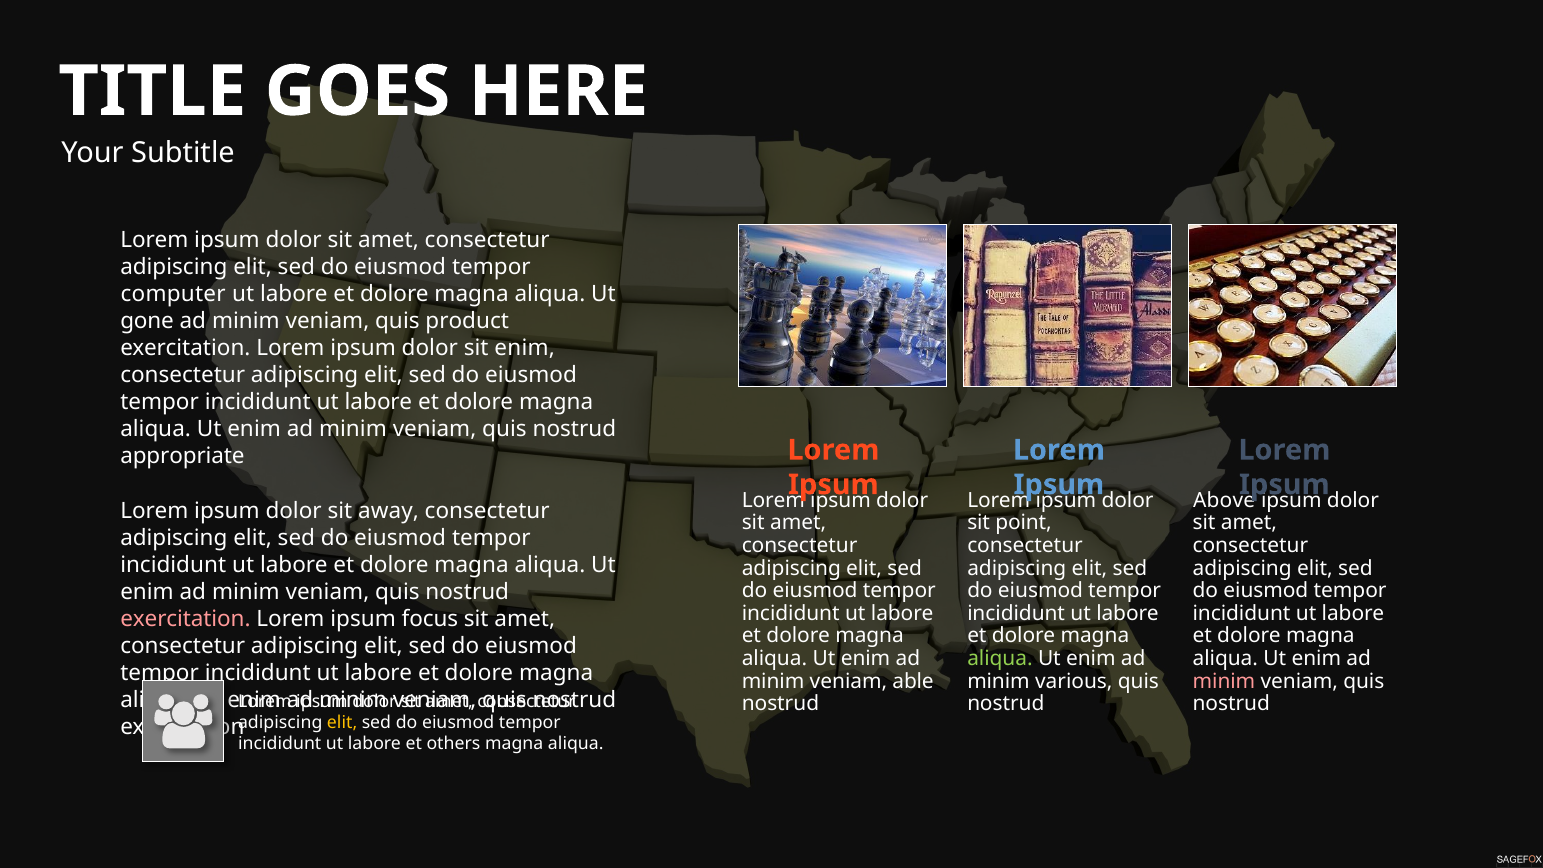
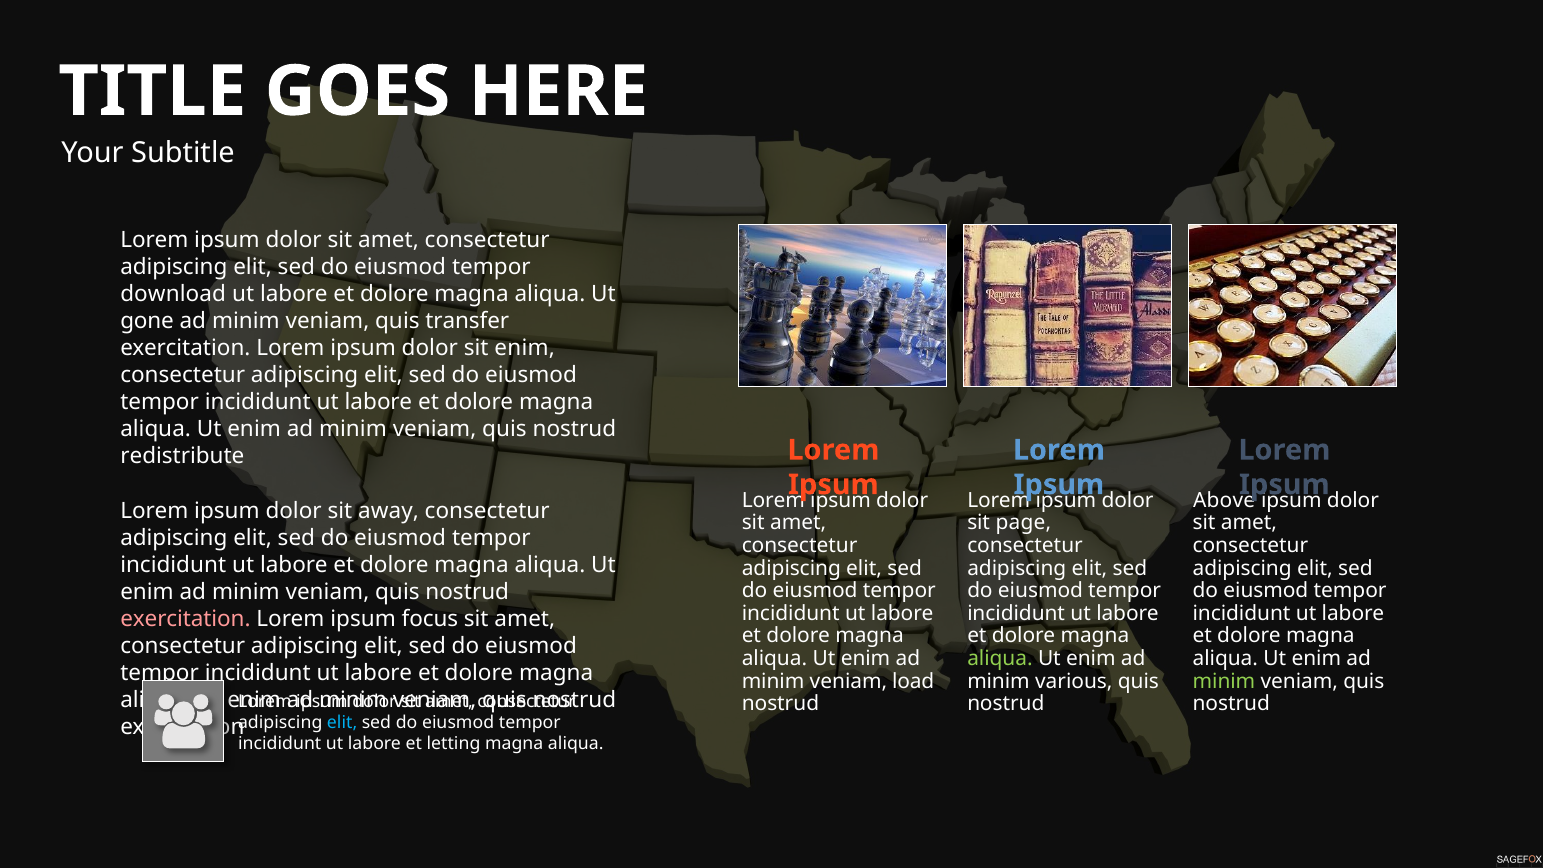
computer: computer -> download
product: product -> transfer
appropriate: appropriate -> redistribute
point: point -> page
able: able -> load
minim at (1224, 681) colour: pink -> light green
elit at (342, 722) colour: yellow -> light blue
others: others -> letting
